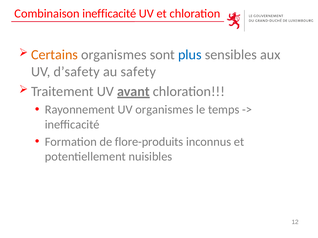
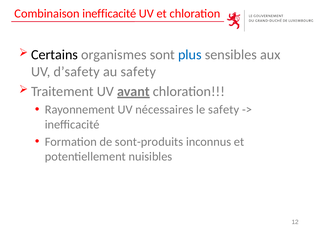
Certains colour: orange -> black
UV organismes: organismes -> nécessaires
le temps: temps -> safety
flore-produits: flore-produits -> sont-produits
